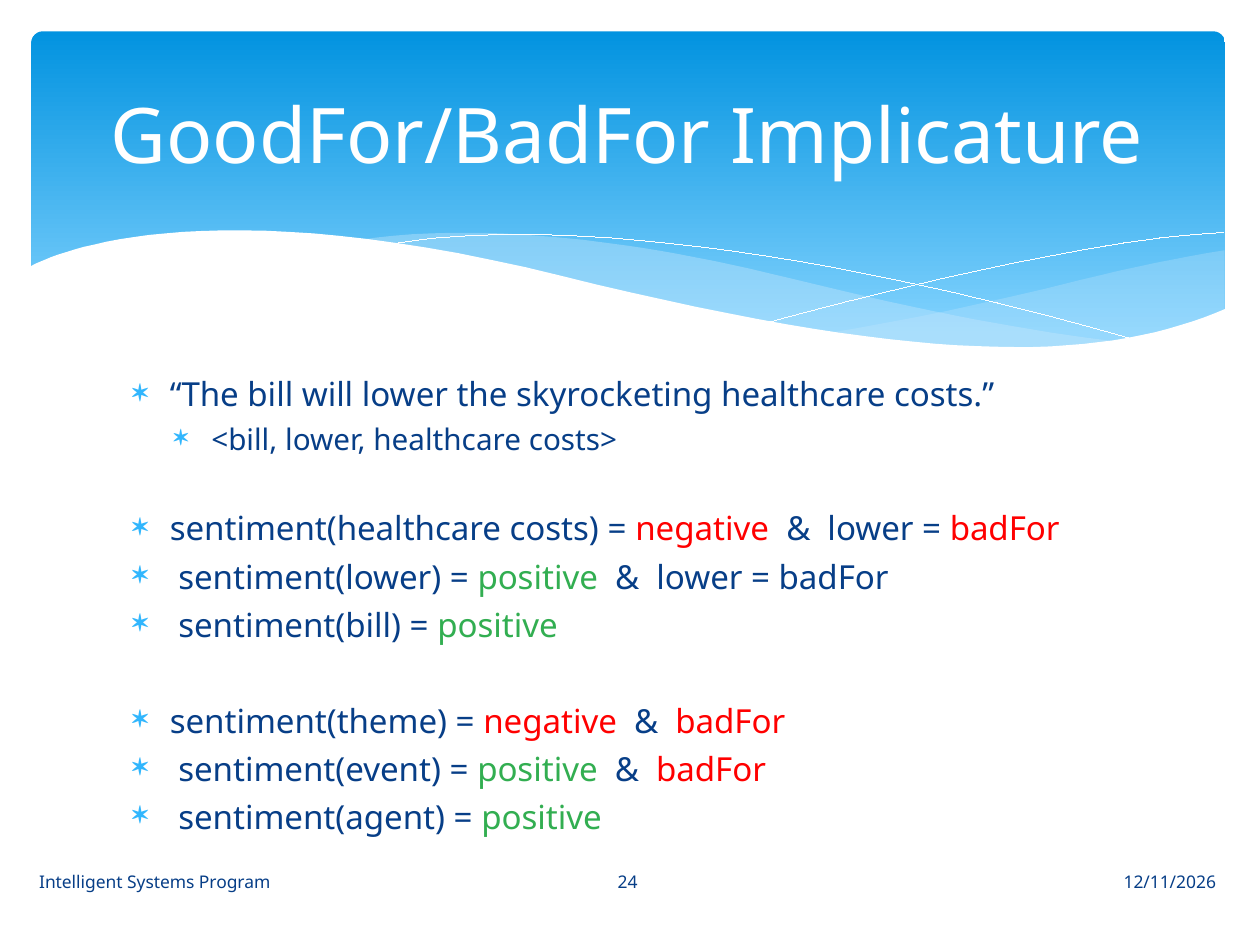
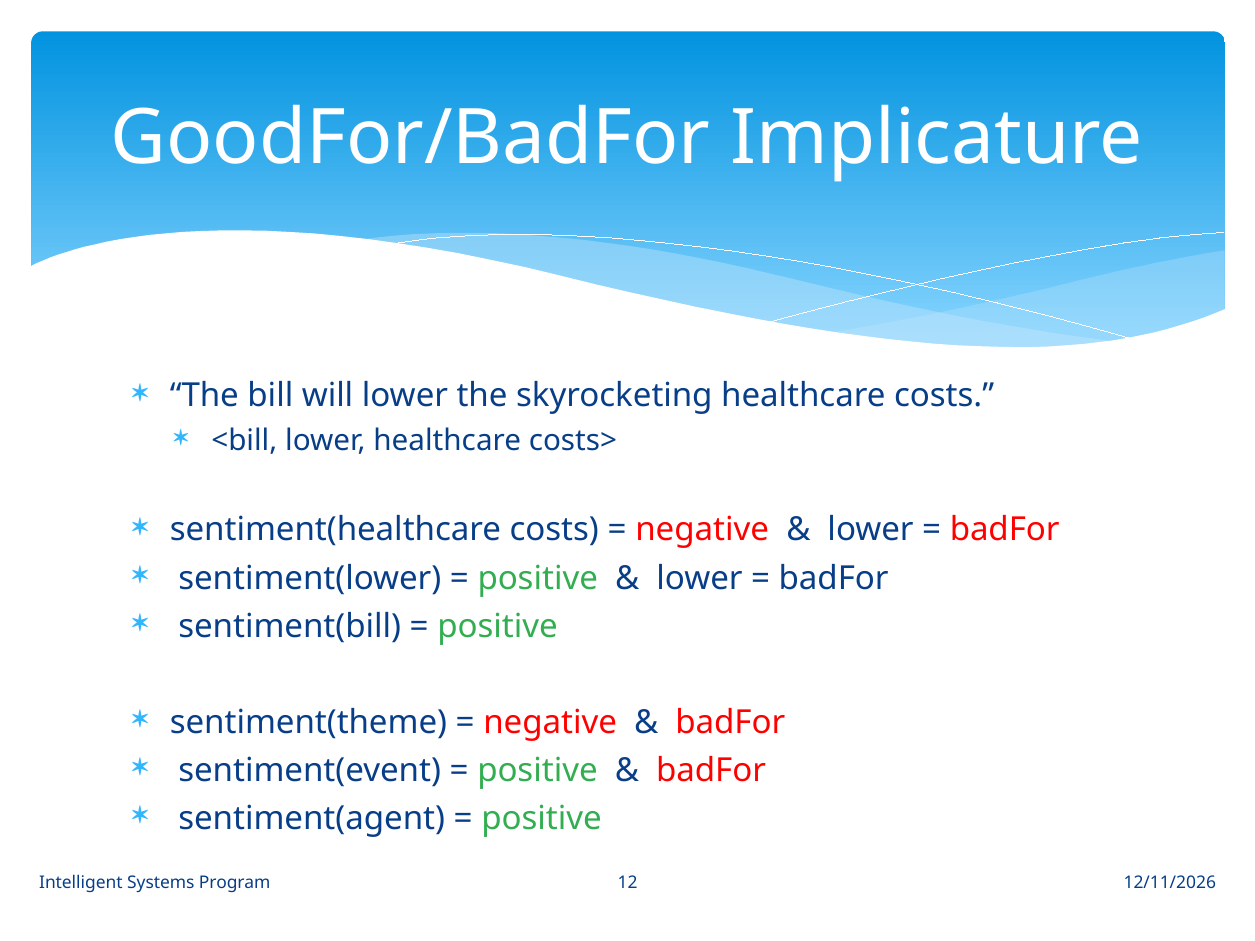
24: 24 -> 12
